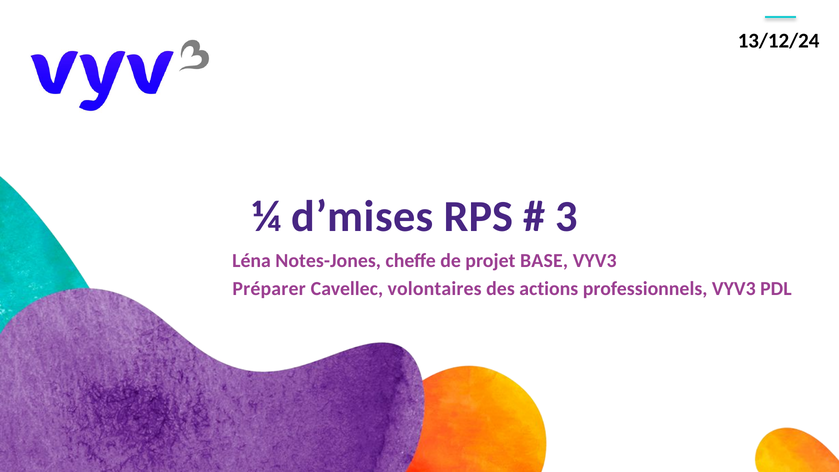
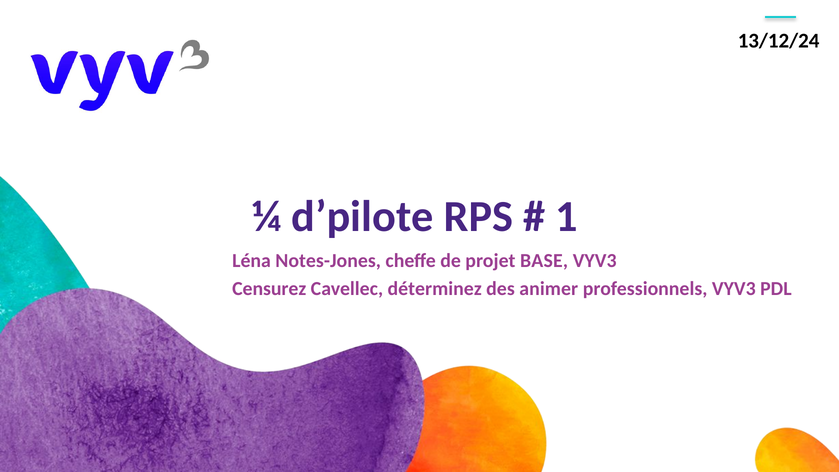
d’mises: d’mises -> d’pilote
3: 3 -> 1
Préparer: Préparer -> Censurez
volontaires: volontaires -> déterminez
actions: actions -> animer
